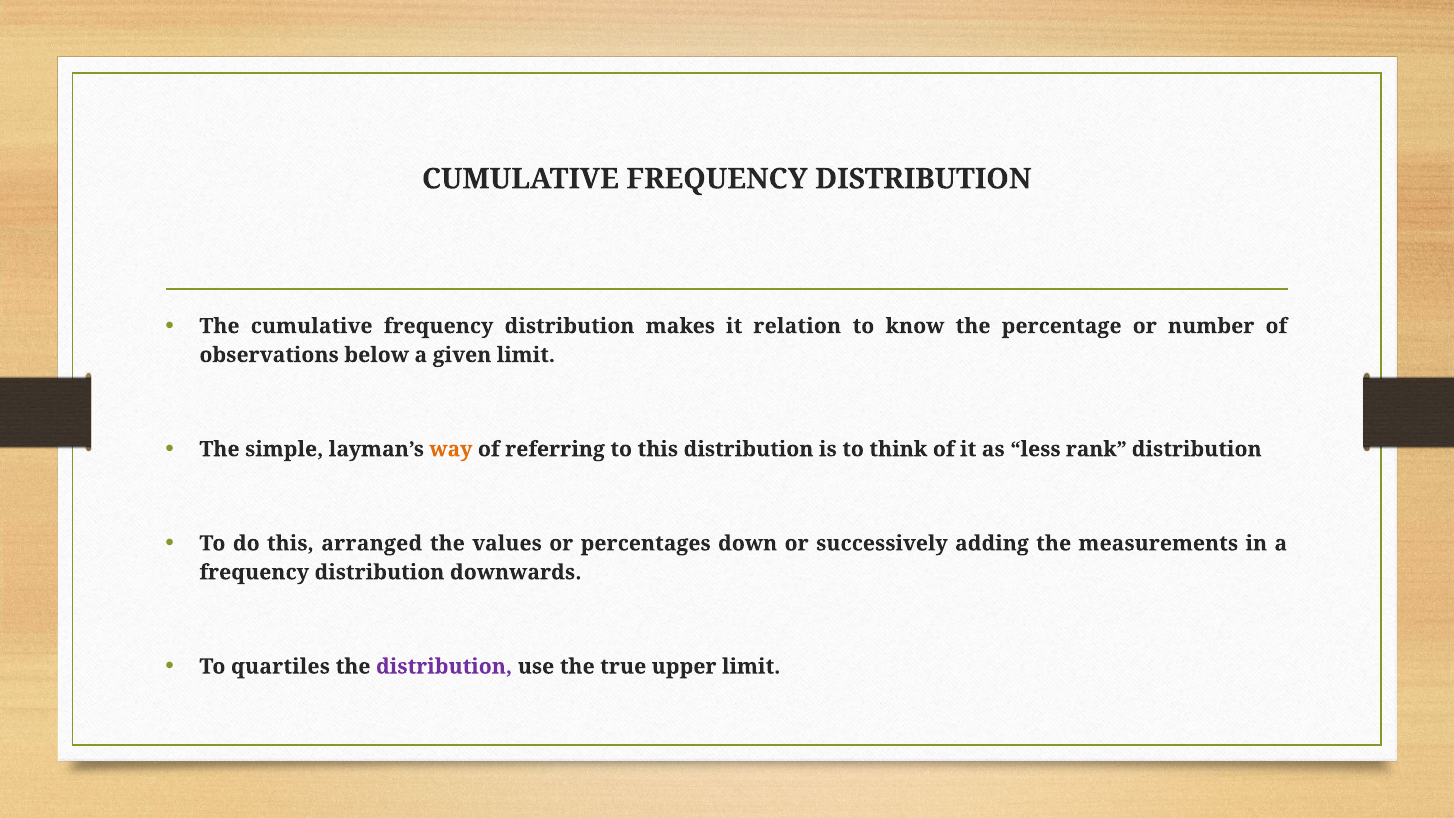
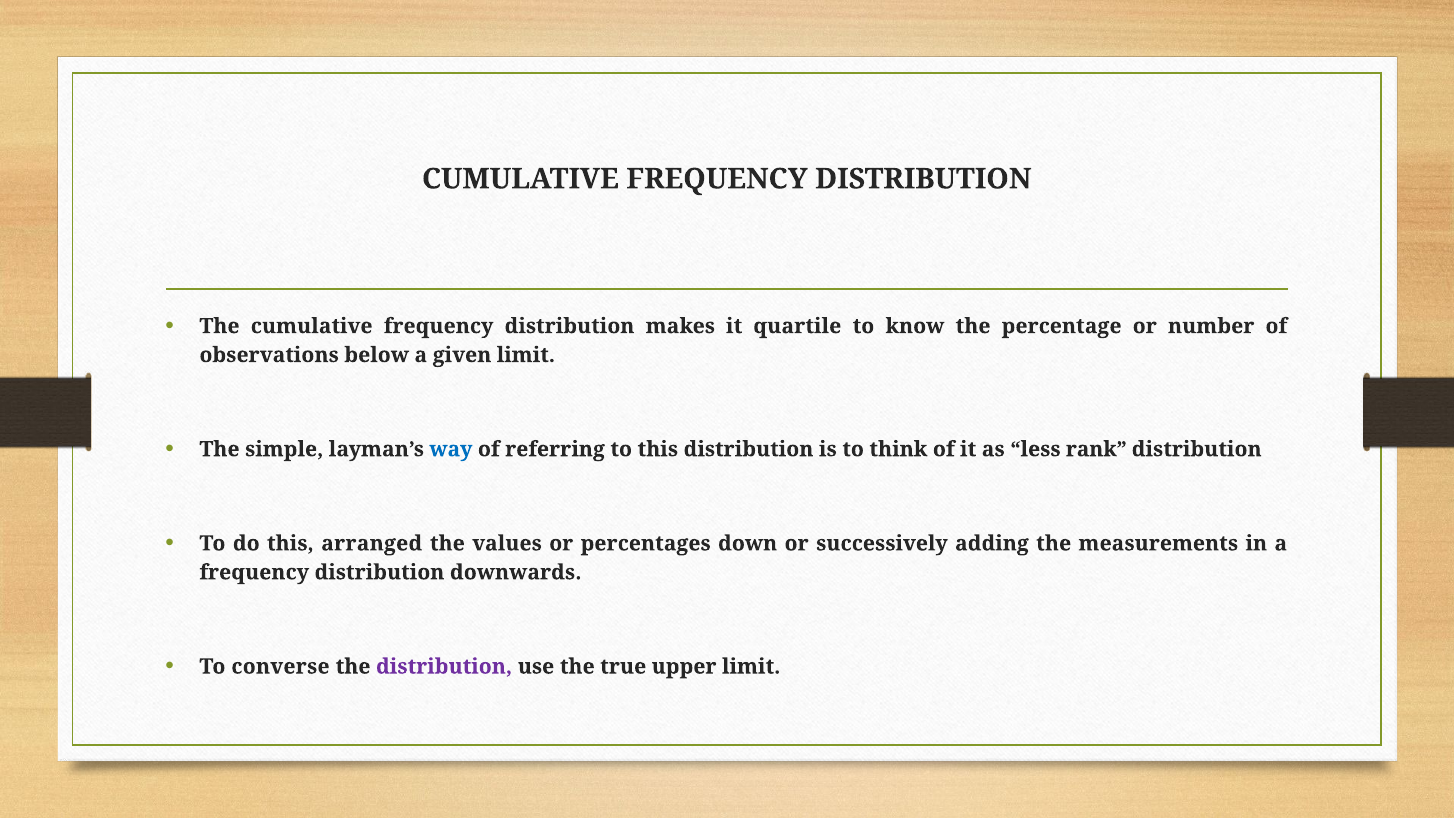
relation: relation -> quartile
way colour: orange -> blue
quartiles: quartiles -> converse
